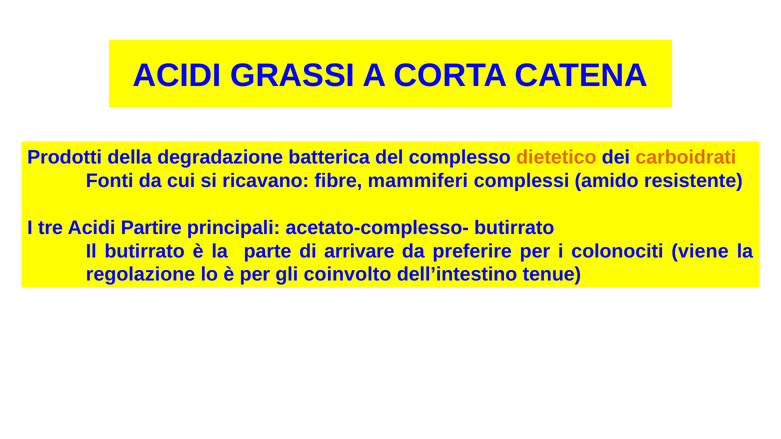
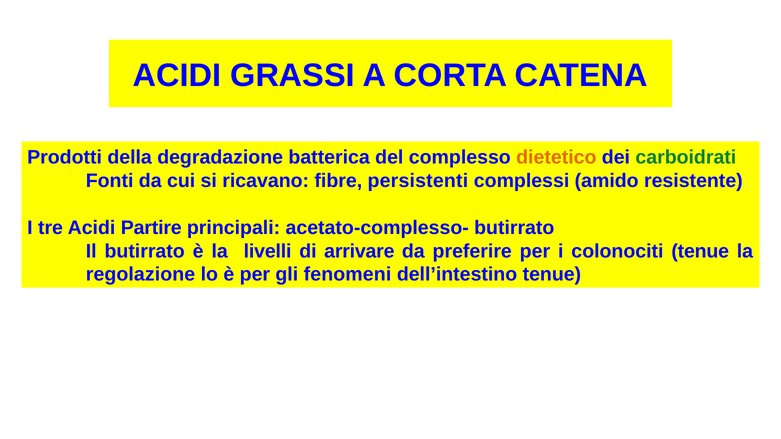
carboidrati colour: orange -> green
mammiferi: mammiferi -> persistenti
parte: parte -> livelli
colonociti viene: viene -> tenue
coinvolto: coinvolto -> fenomeni
